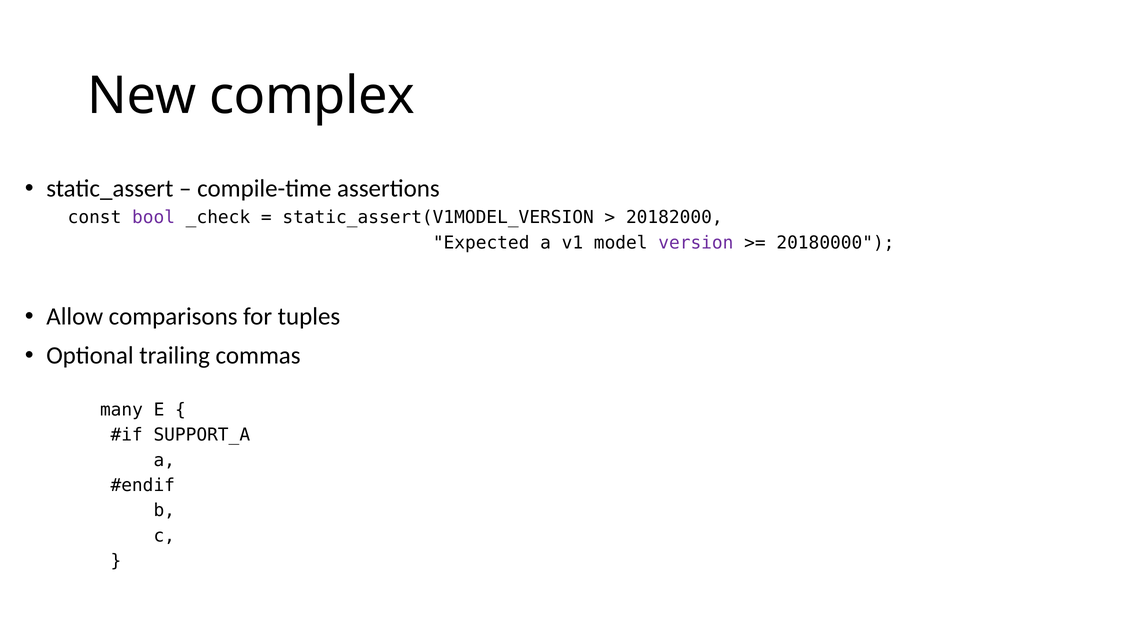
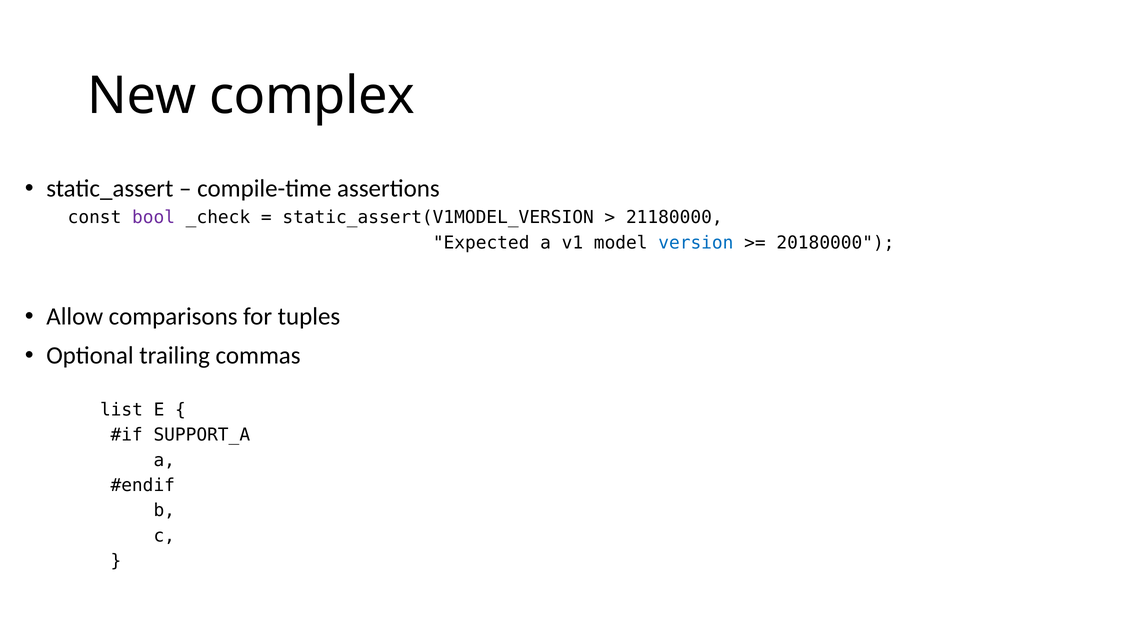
20182000: 20182000 -> 21180000
version colour: purple -> blue
many: many -> list
